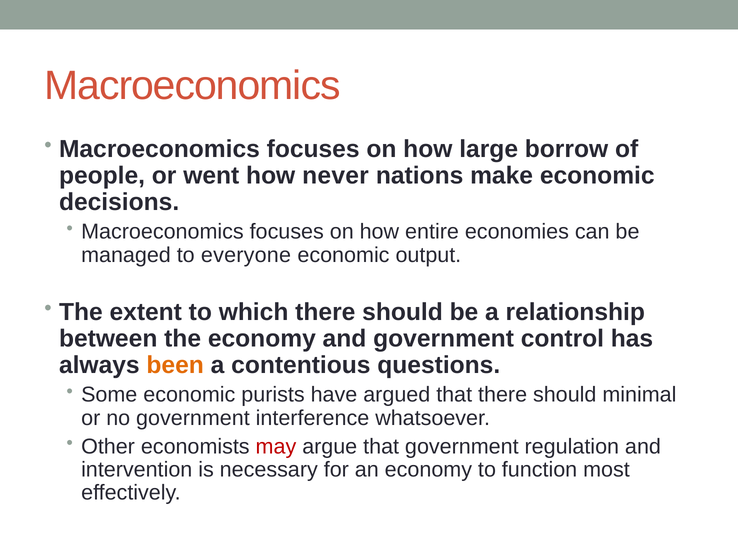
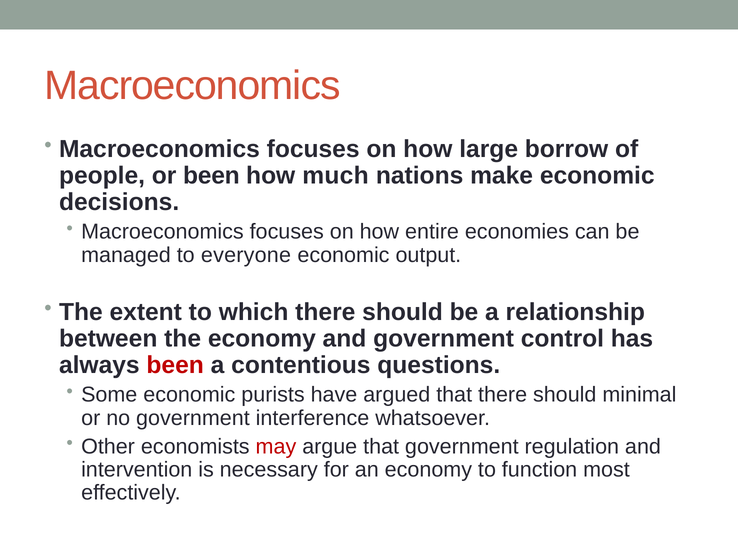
or went: went -> been
never: never -> much
been at (175, 365) colour: orange -> red
